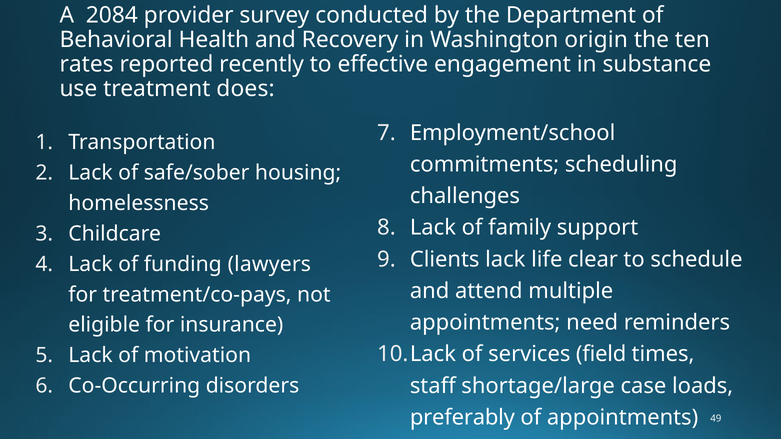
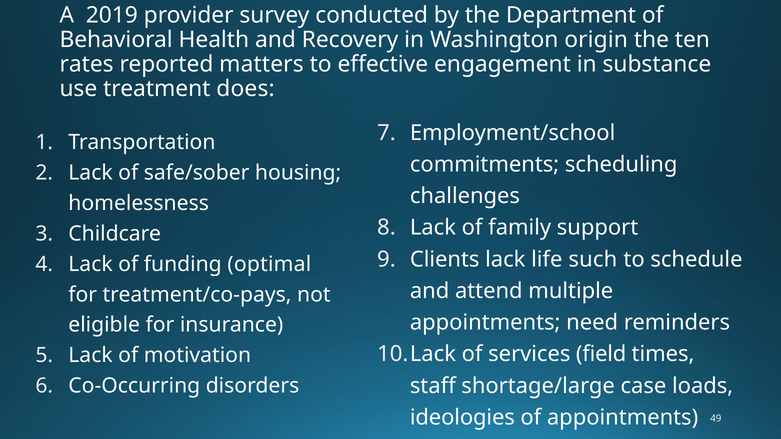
2084: 2084 -> 2019
recently: recently -> matters
clear: clear -> such
lawyers: lawyers -> optimal
preferably: preferably -> ideologies
